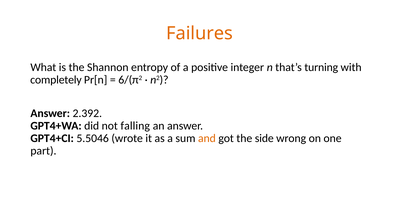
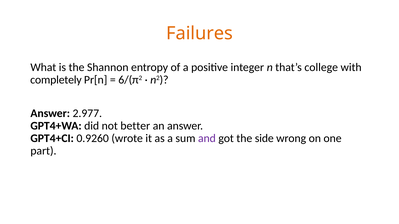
turning: turning -> college
2.392: 2.392 -> 2.977
falling: falling -> better
5.5046: 5.5046 -> 0.9260
and colour: orange -> purple
